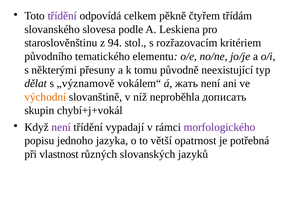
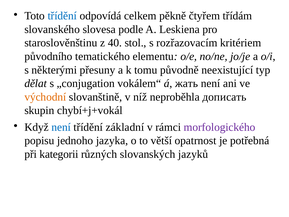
třídění at (62, 16) colour: purple -> blue
94: 94 -> 40
„významově: „významově -> „conjugation
není at (61, 127) colour: purple -> blue
vypadají: vypadají -> základní
vlastnost: vlastnost -> kategorii
